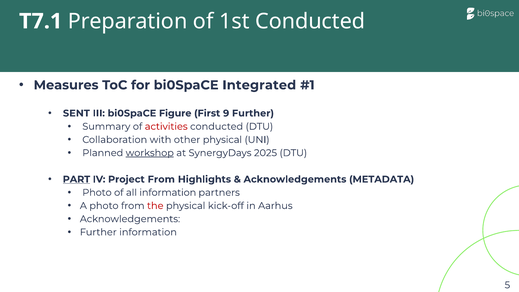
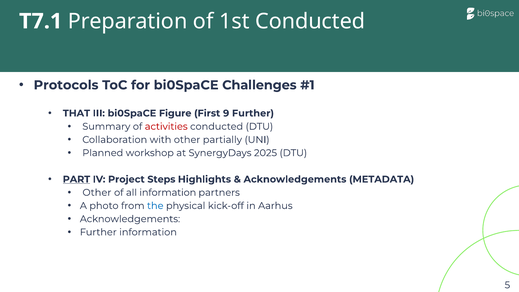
Measures: Measures -> Protocols
Integrated: Integrated -> Challenges
SENT: SENT -> THAT
other physical: physical -> partially
workshop underline: present -> none
Project From: From -> Steps
Photo at (97, 193): Photo -> Other
the colour: red -> blue
